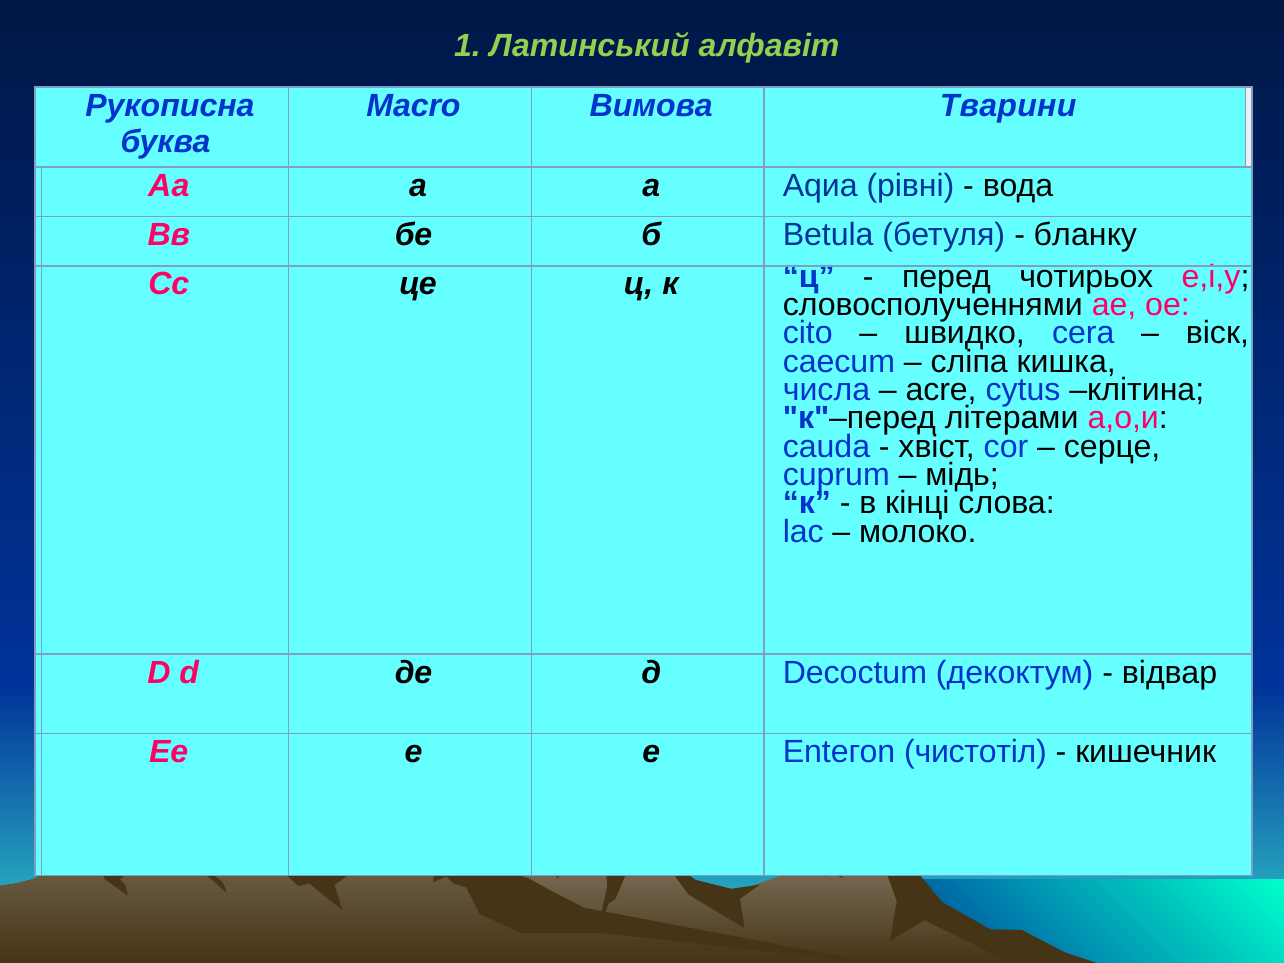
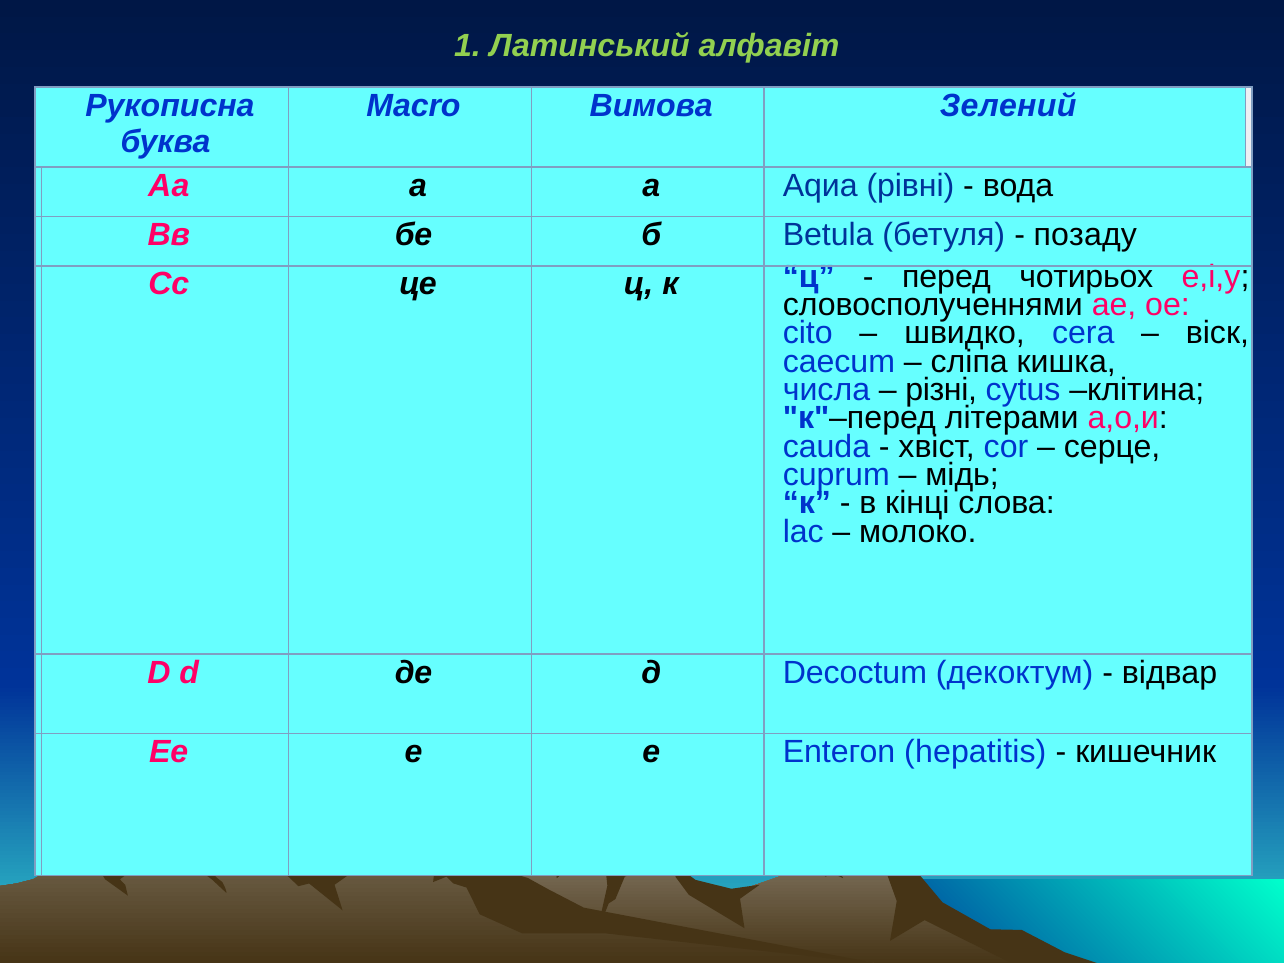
Тварини: Тварини -> Зелений
бланку: бланку -> позаду
acre: acre -> різні
чистотіл: чистотіл -> hepatitis
